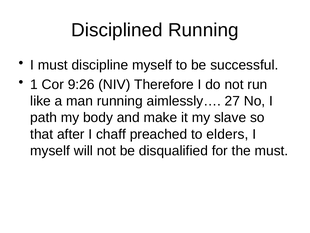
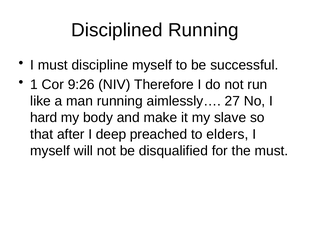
path: path -> hard
chaff: chaff -> deep
